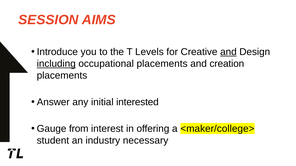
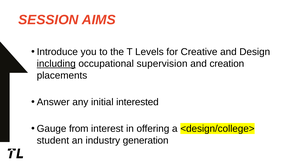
and at (228, 52) underline: present -> none
occupational placements: placements -> supervision
<maker/college>: <maker/college> -> <design/college>
necessary: necessary -> generation
